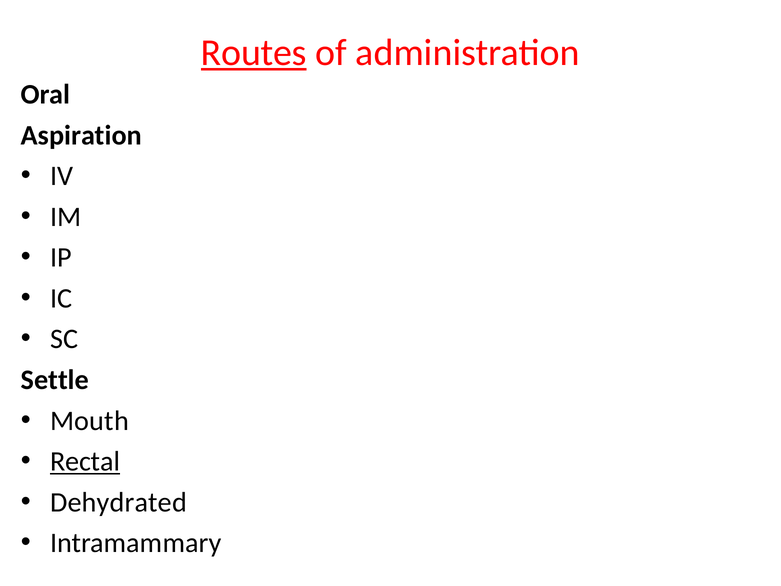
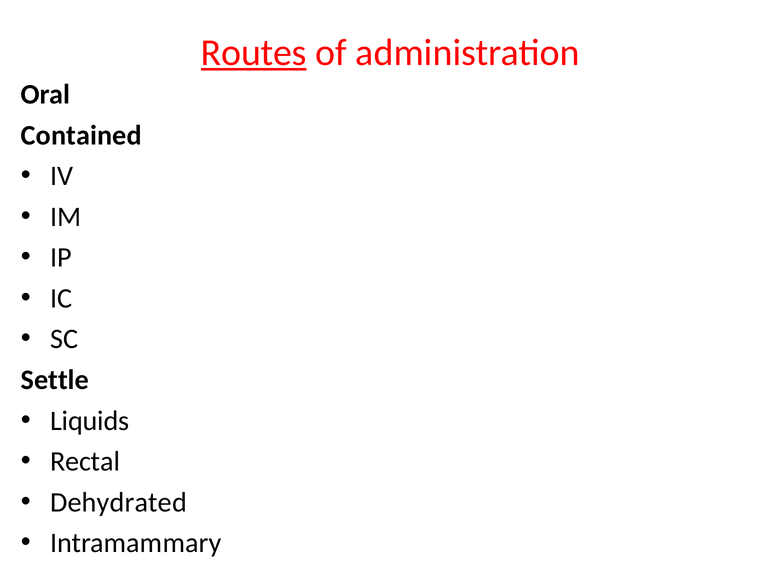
Aspiration: Aspiration -> Contained
Mouth: Mouth -> Liquids
Rectal underline: present -> none
